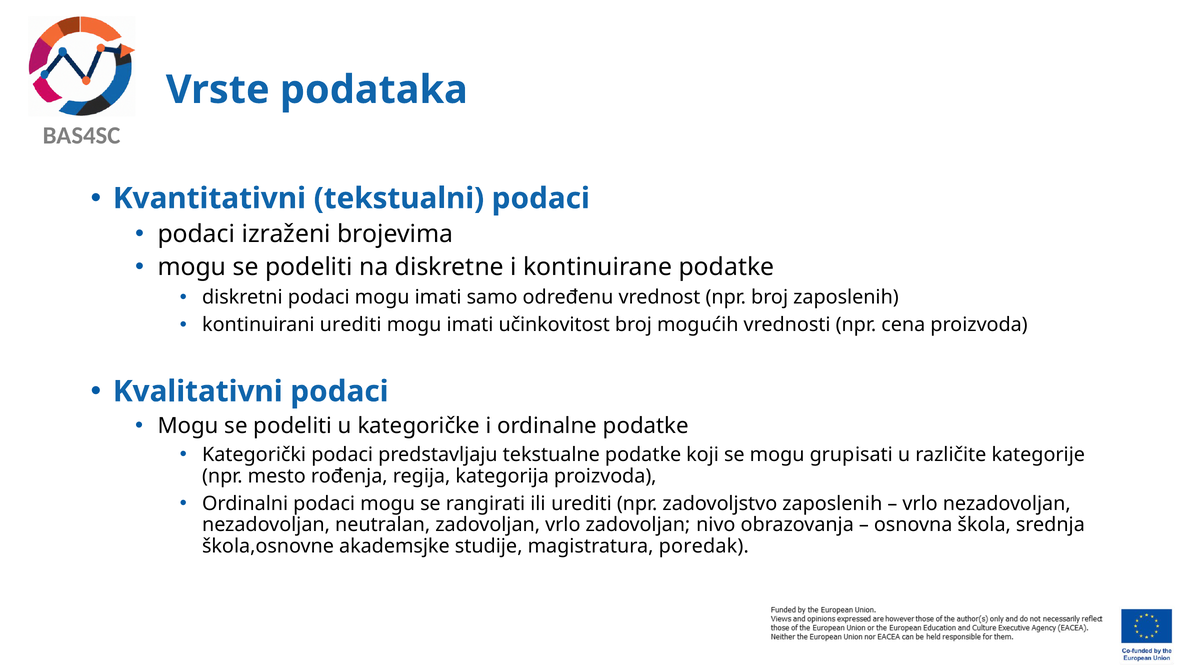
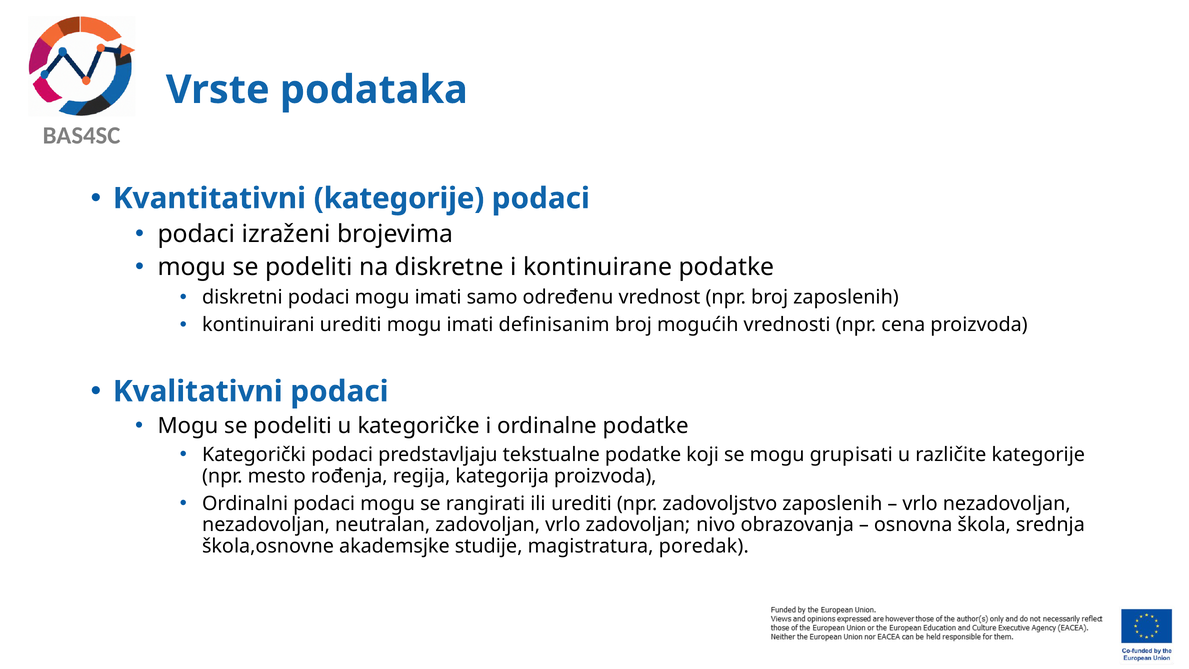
Kvantitativni tekstualni: tekstualni -> kategorije
učinkovitost: učinkovitost -> definisanim
